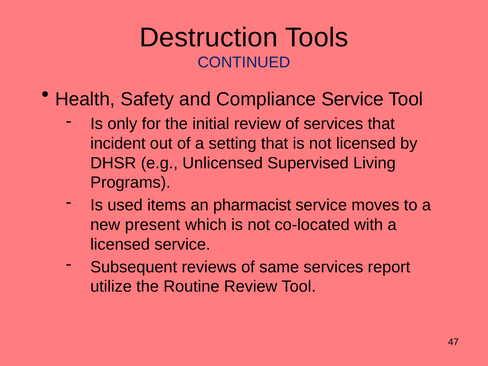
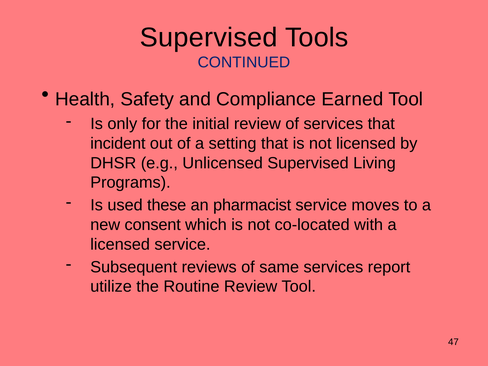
Destruction at (209, 38): Destruction -> Supervised
Compliance Service: Service -> Earned
items: items -> these
present: present -> consent
